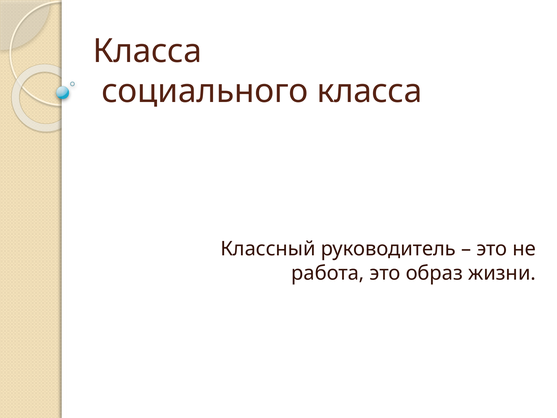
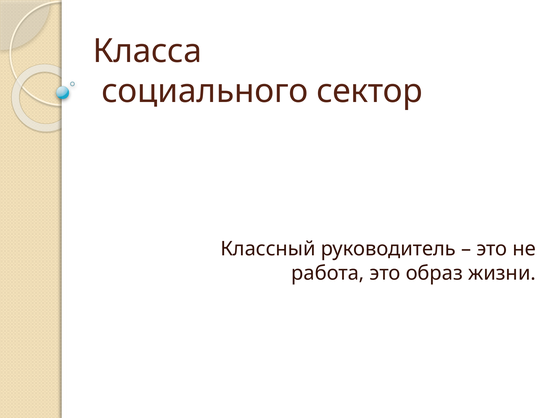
социального класса: класса -> сектор
